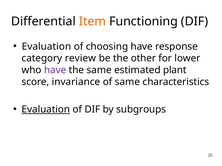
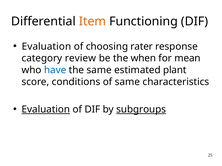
choosing have: have -> rater
other: other -> when
lower: lower -> mean
have at (55, 70) colour: purple -> blue
invariance: invariance -> conditions
subgroups underline: none -> present
